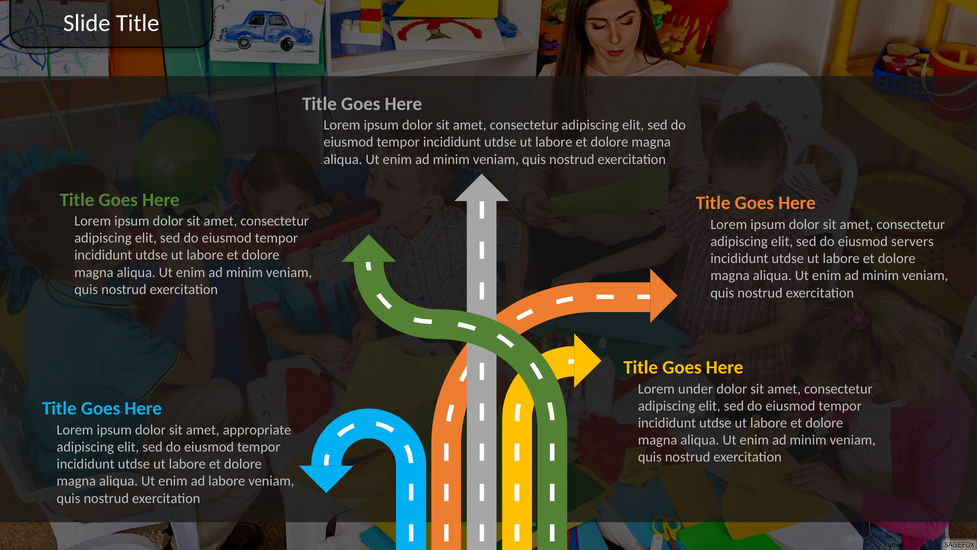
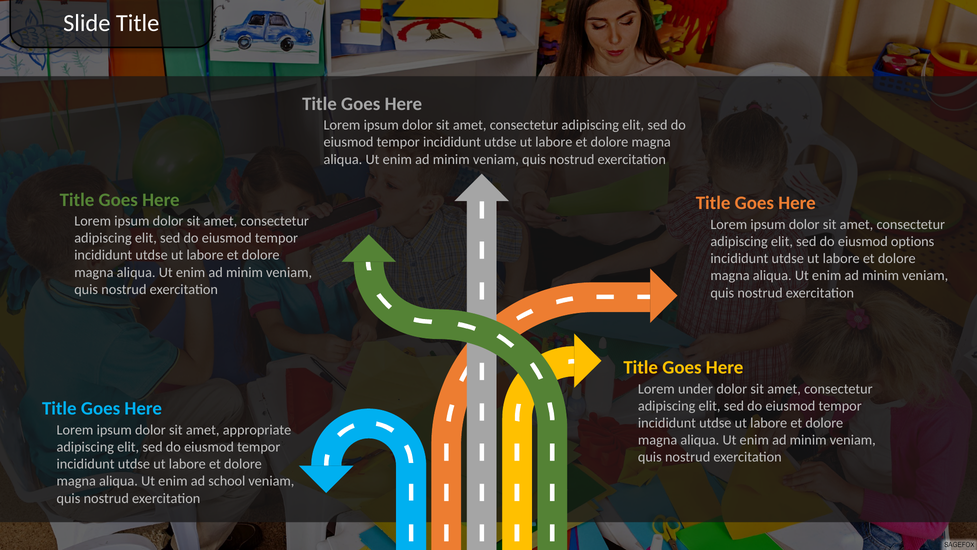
servers: servers -> options
ad labore: labore -> school
